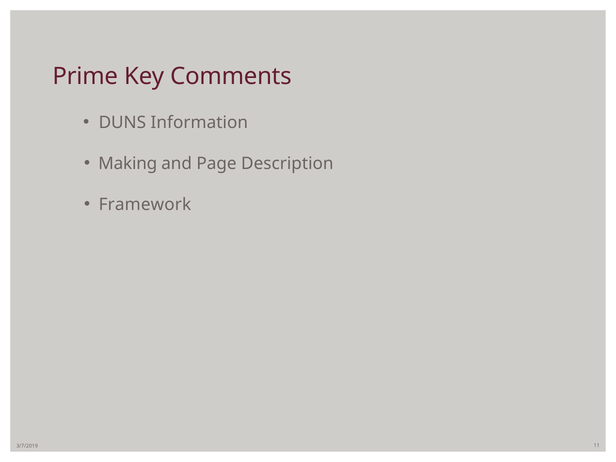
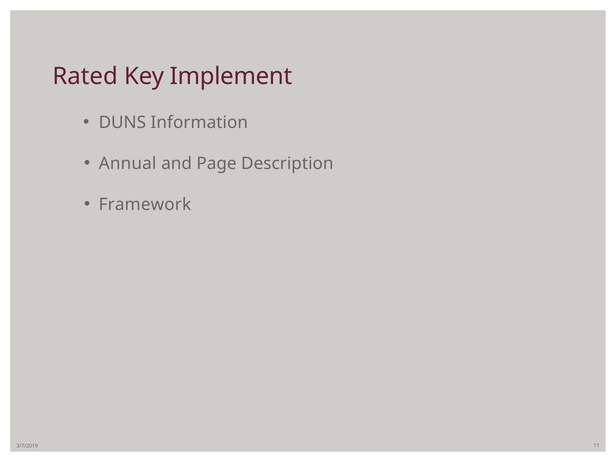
Prime: Prime -> Rated
Comments: Comments -> Implement
Making: Making -> Annual
